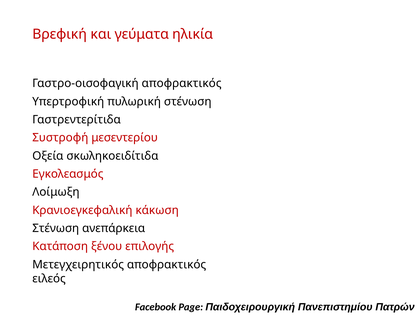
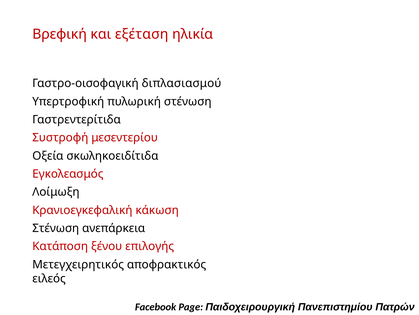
γεύματα: γεύματα -> εξέταση
Γαστρο-οισοφαγική αποφρακτικός: αποφρακτικός -> διπλασιασμού
